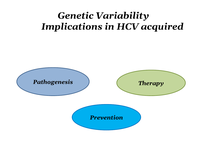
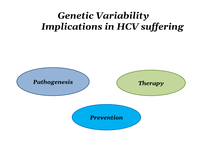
acquired: acquired -> suffering
